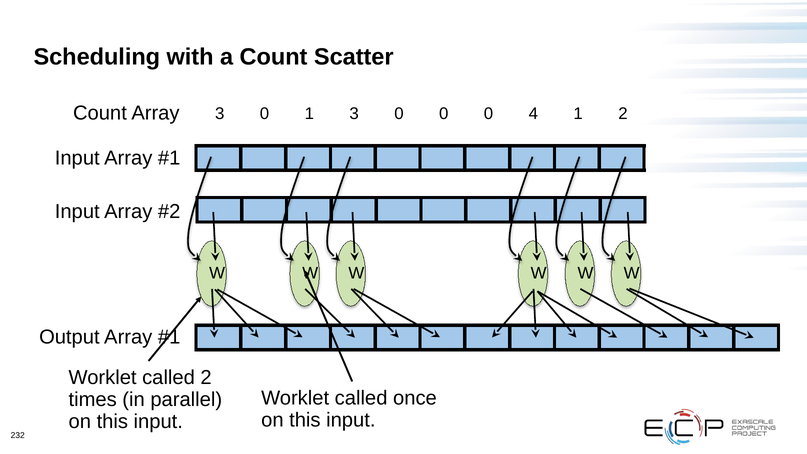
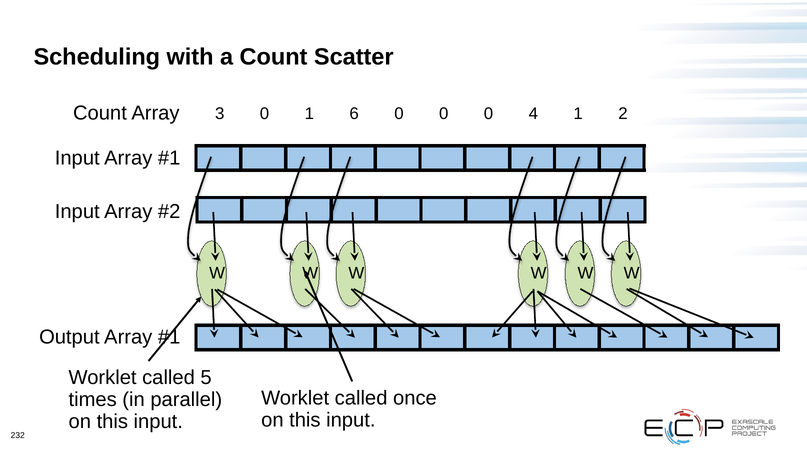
1 3: 3 -> 6
called 2: 2 -> 5
